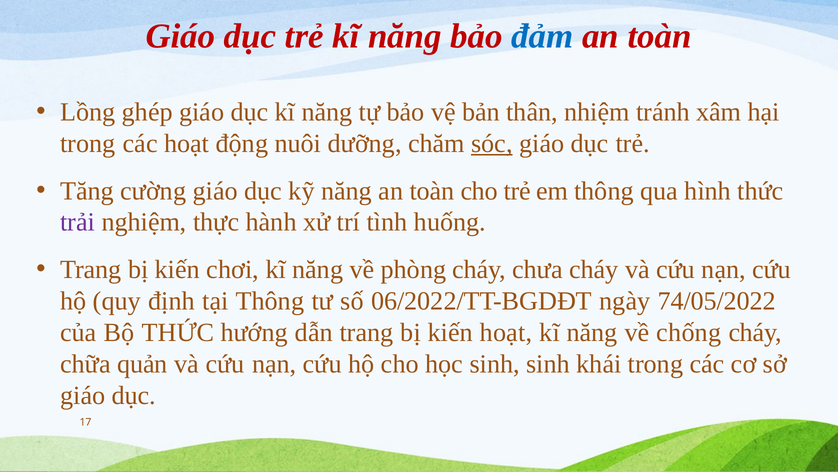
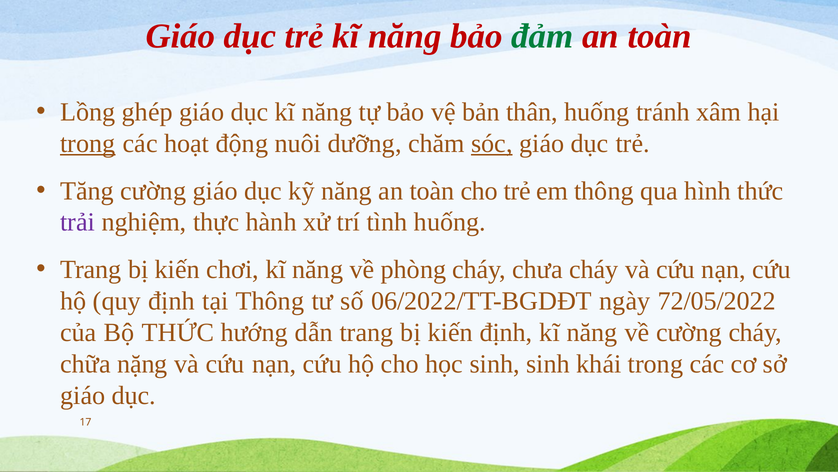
đảm colour: blue -> green
thân nhiệm: nhiệm -> huống
trong at (88, 143) underline: none -> present
74/05/2022: 74/05/2022 -> 72/05/2022
kiến hoạt: hoạt -> định
về chống: chống -> cường
quản: quản -> nặng
